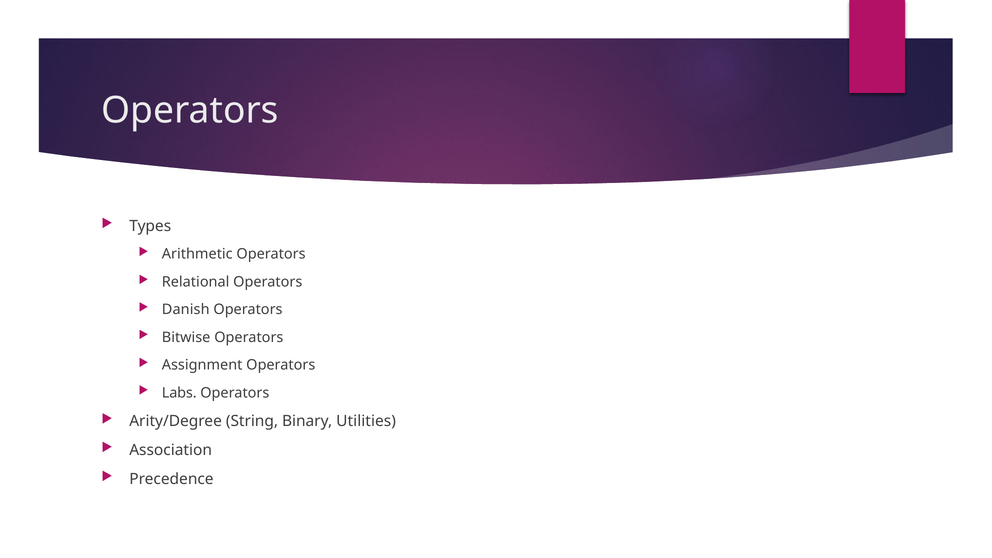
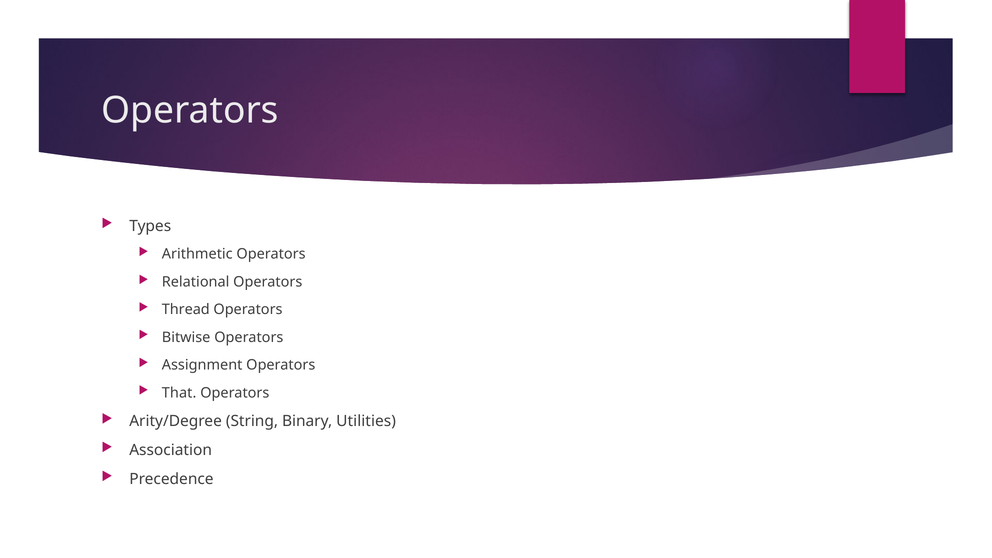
Danish: Danish -> Thread
Labs: Labs -> That
